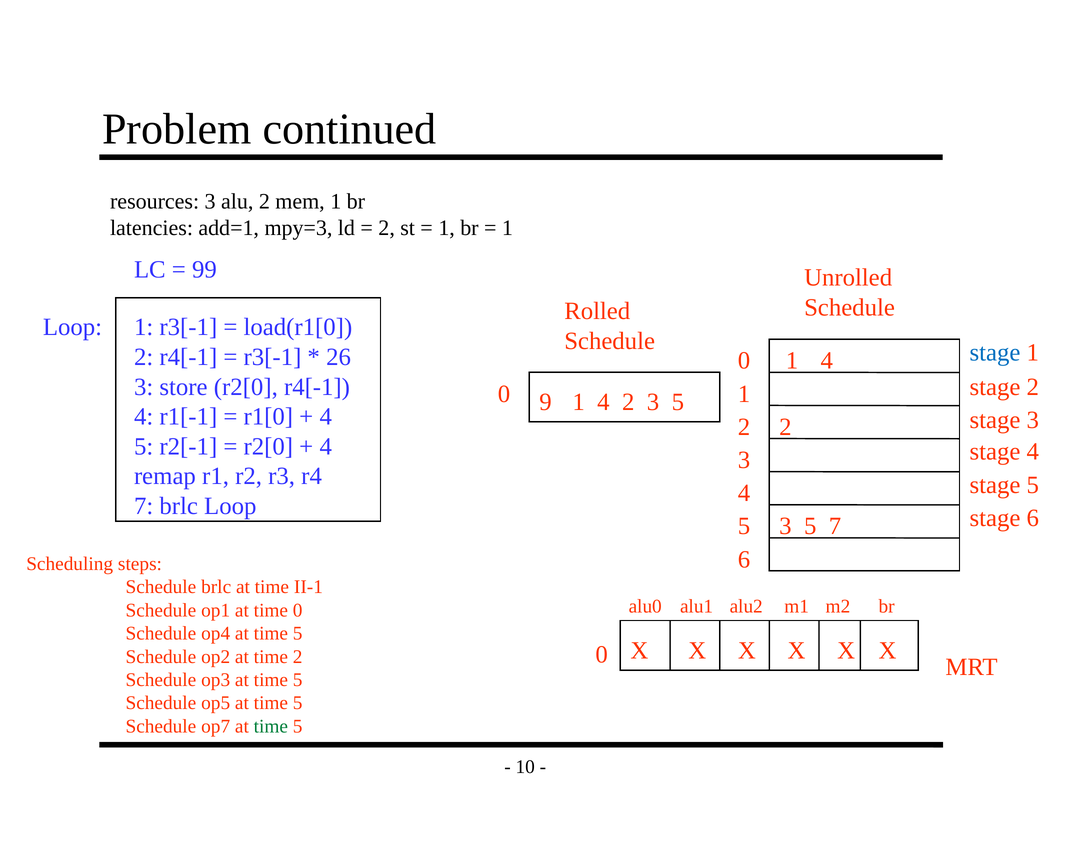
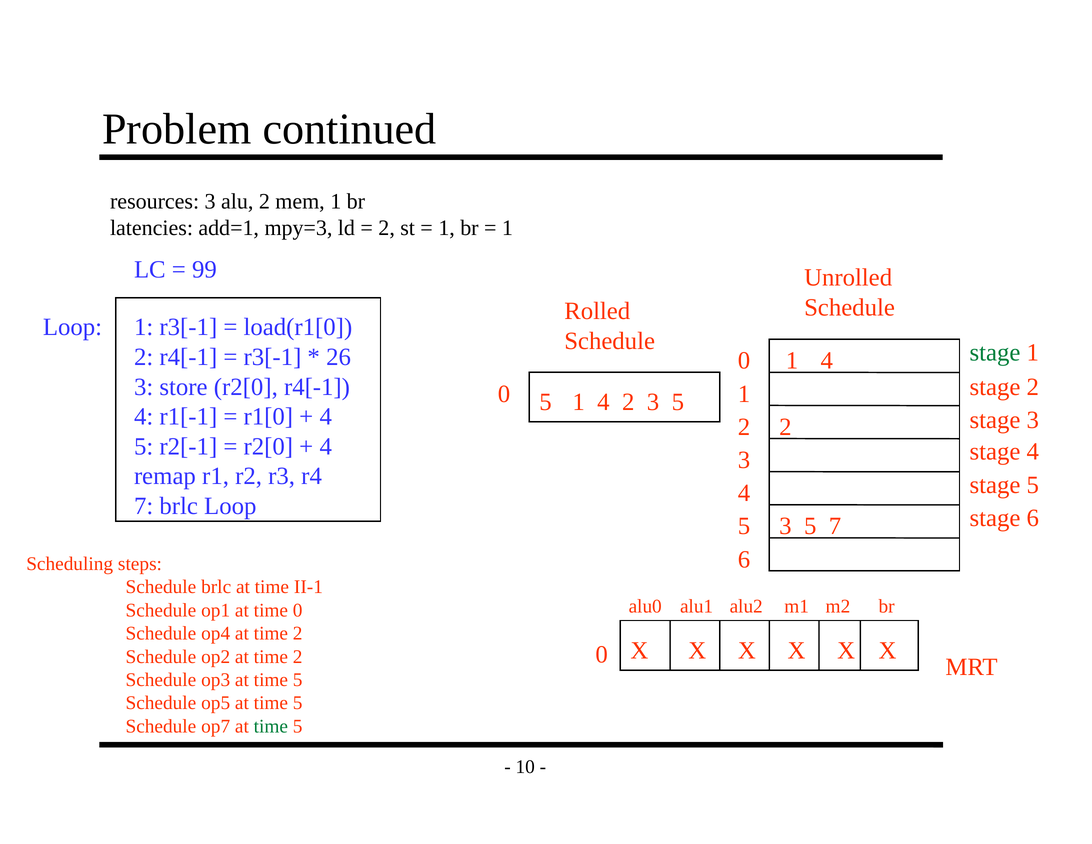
stage at (995, 352) colour: blue -> green
0 9: 9 -> 5
op4 at time 5: 5 -> 2
